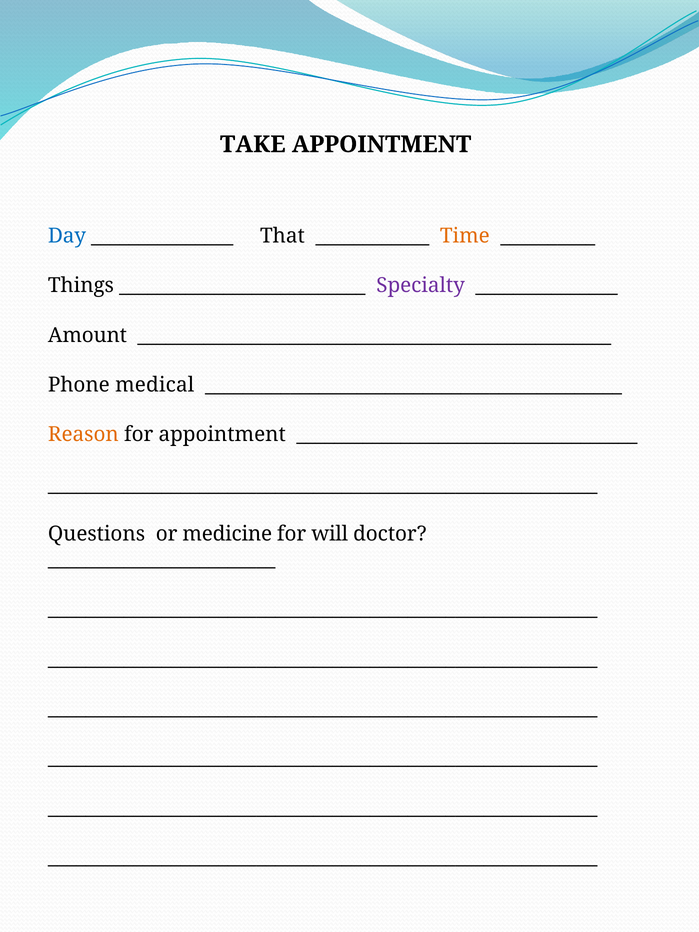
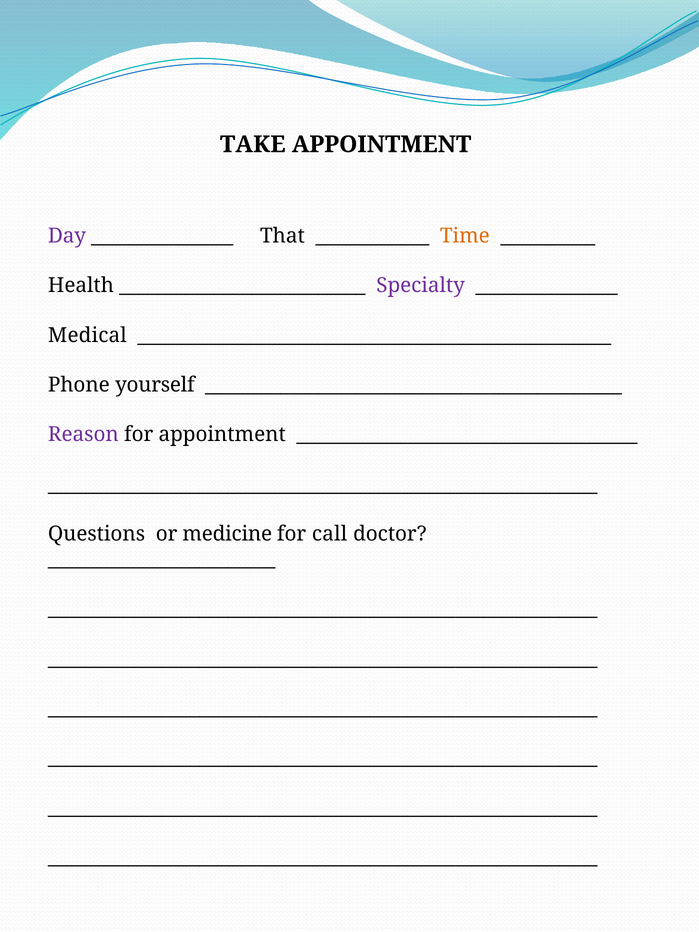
Day colour: blue -> purple
Things: Things -> Health
Amount: Amount -> Medical
medical: medical -> yourself
Reason colour: orange -> purple
will: will -> call
